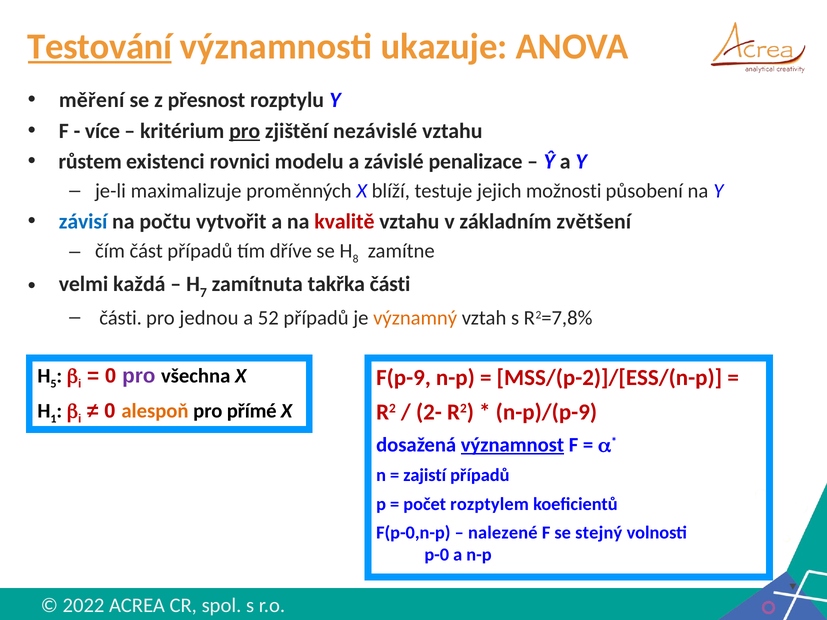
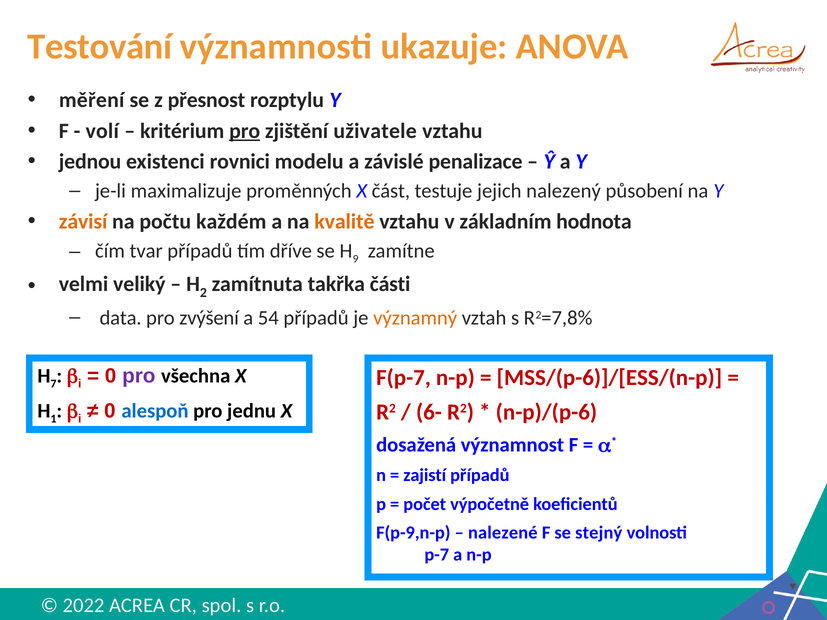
Testování underline: present -> none
více: více -> volí
nezávislé: nezávislé -> uživatele
růstem: růstem -> jednou
blíží: blíží -> část
možnosti: možnosti -> nalezený
závisí colour: blue -> orange
vytvořit: vytvořit -> každém
kvalitě colour: red -> orange
zvětšení: zvětšení -> hodnota
část: část -> tvar
8: 8 -> 9
každá: každá -> veliký
7: 7 -> 2
části at (121, 318): části -> data
jednou: jednou -> zvýšení
52: 52 -> 54
5: 5 -> 7
F(p-9: F(p-9 -> F(p-7
MSS/(p-2)]/[ESS/(n-p: MSS/(p-2)]/[ESS/(n-p -> MSS/(p-6)]/[ESS/(n-p
alespoň colour: orange -> blue
přímé: přímé -> jednu
2-: 2- -> 6-
n-p)/(p-9: n-p)/(p-9 -> n-p)/(p-6
významnost underline: present -> none
rozptylem: rozptylem -> výpočetně
F(p-0,n-p: F(p-0,n-p -> F(p-9,n-p
p-0: p-0 -> p-7
